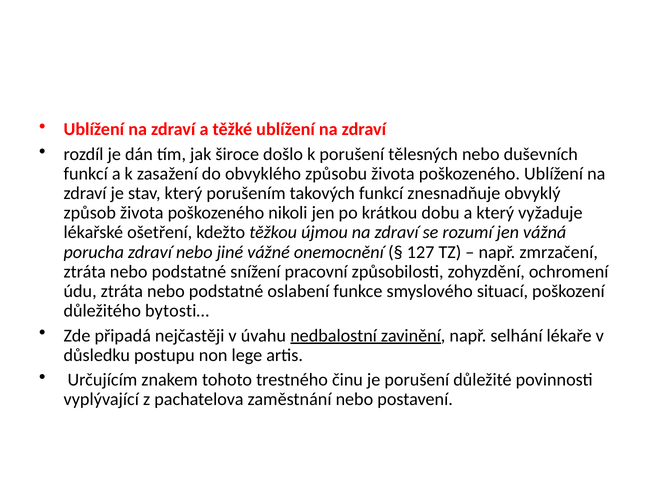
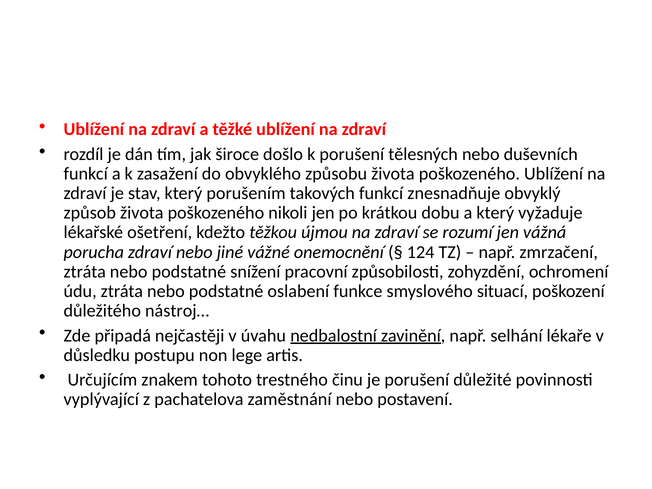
127: 127 -> 124
bytosti…: bytosti… -> nástroj…
